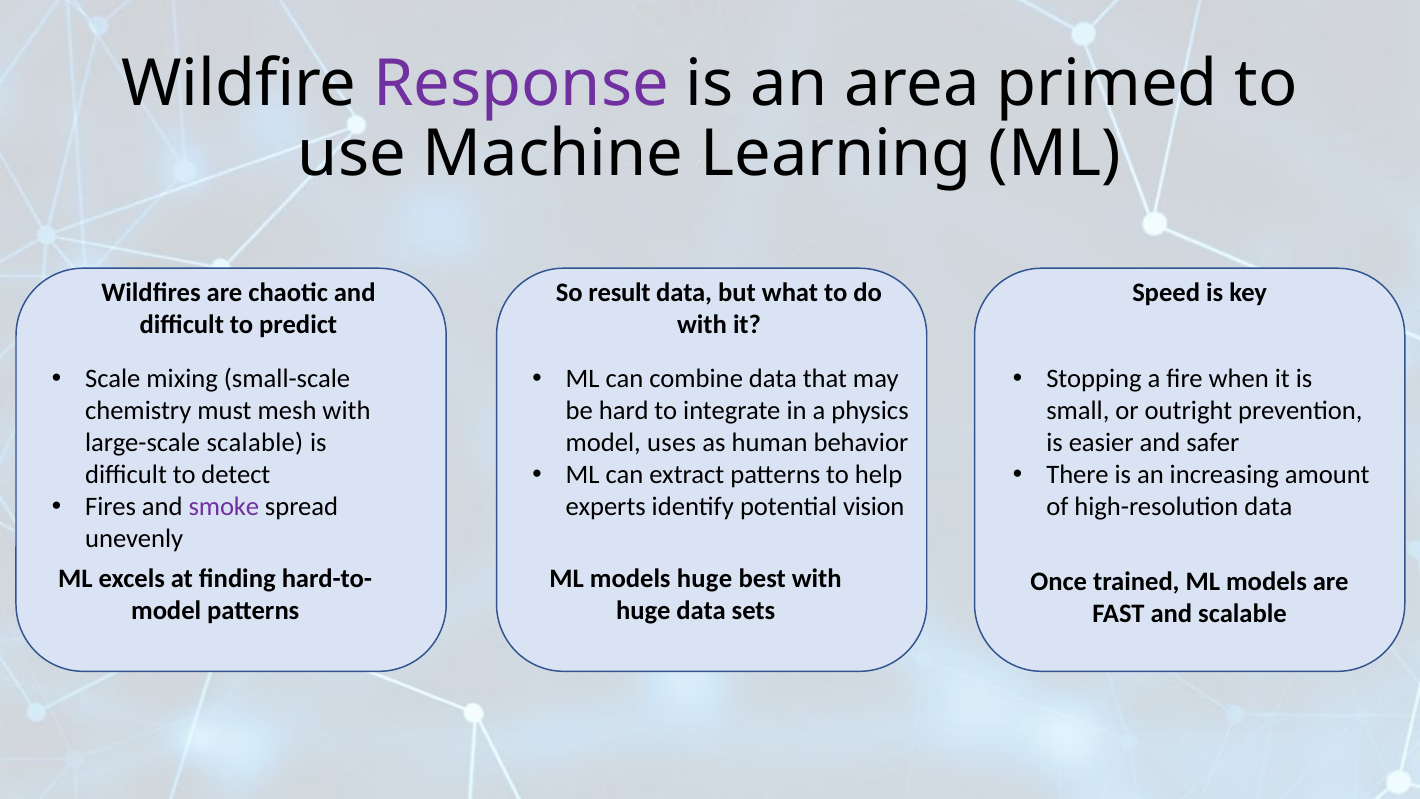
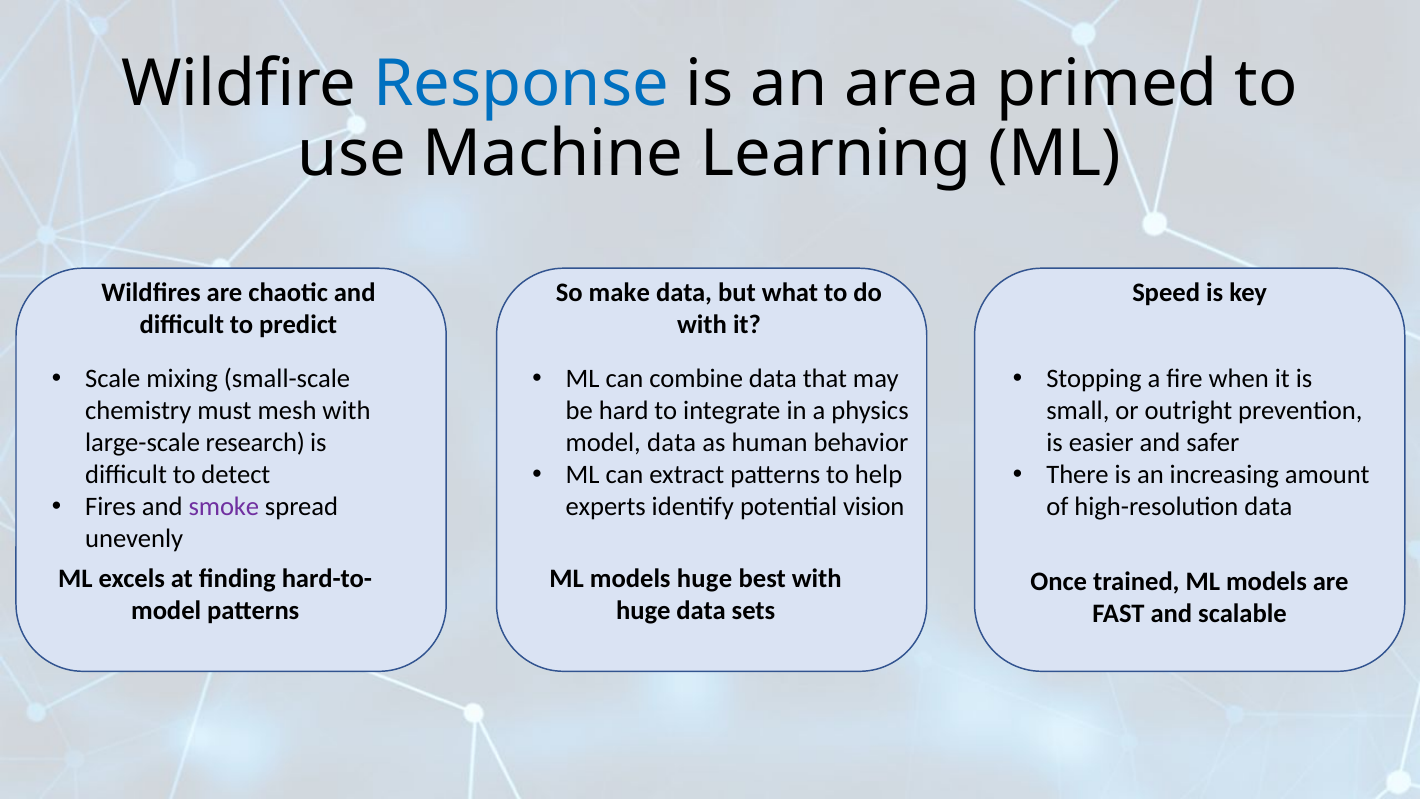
Response colour: purple -> blue
result: result -> make
large-scale scalable: scalable -> research
model uses: uses -> data
